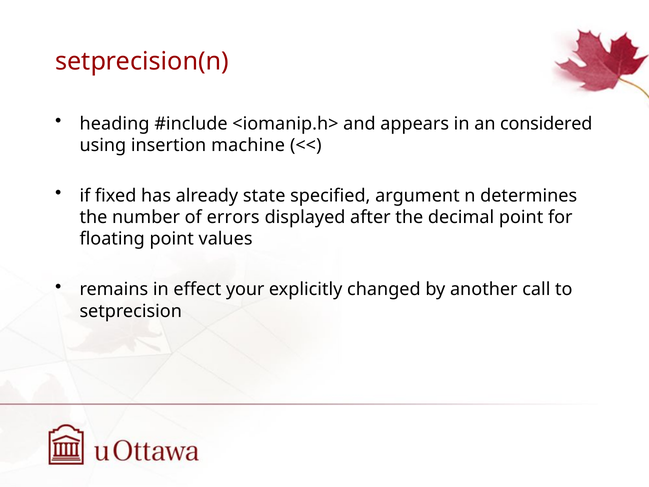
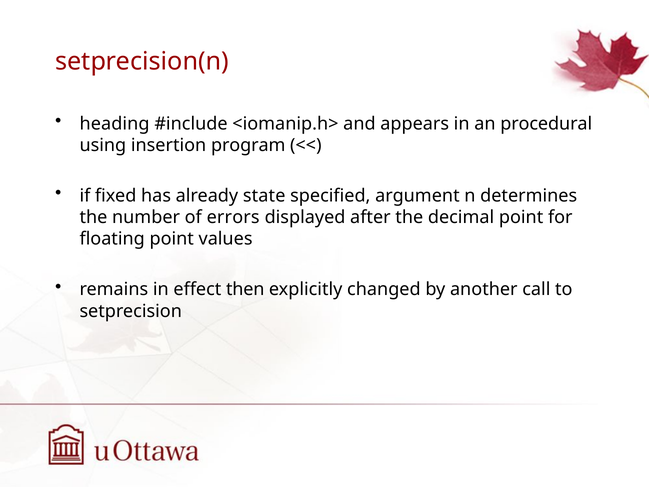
considered: considered -> procedural
machine: machine -> program
your: your -> then
